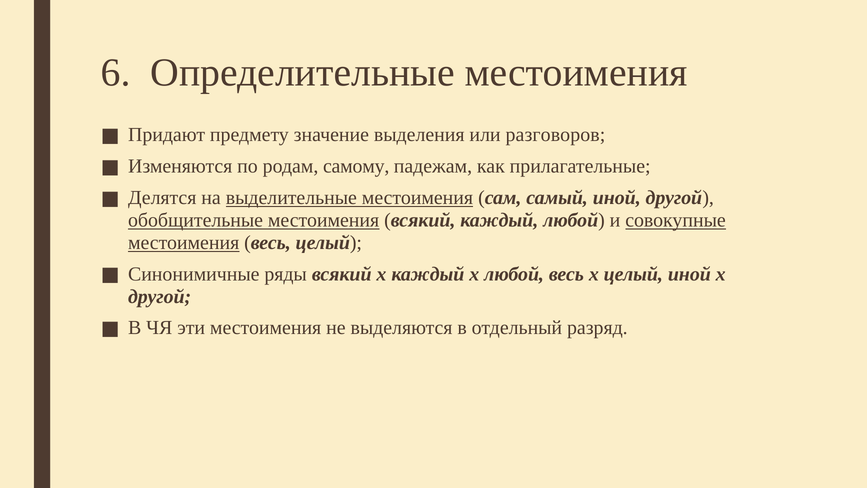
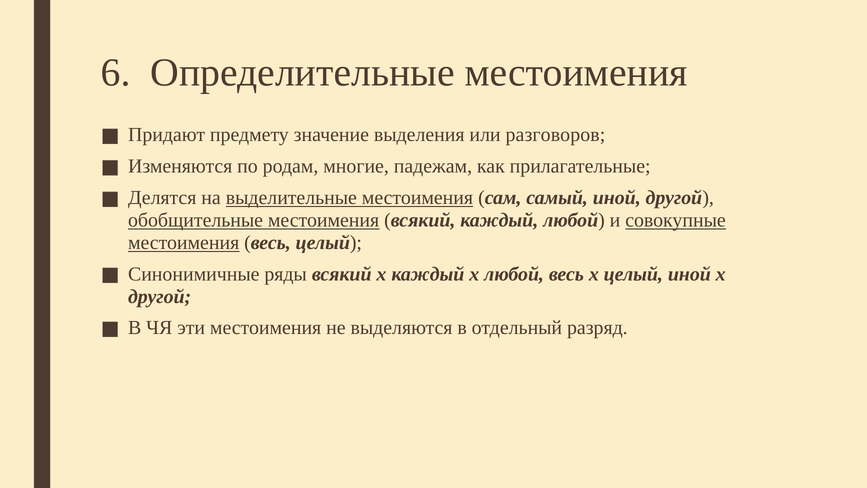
самому: самому -> многие
